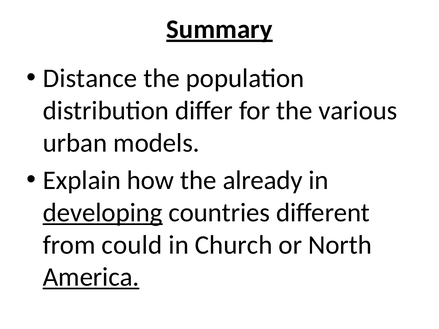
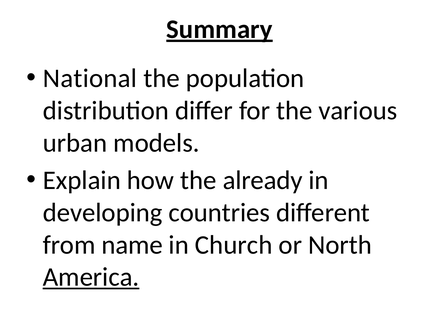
Distance: Distance -> National
developing underline: present -> none
could: could -> name
